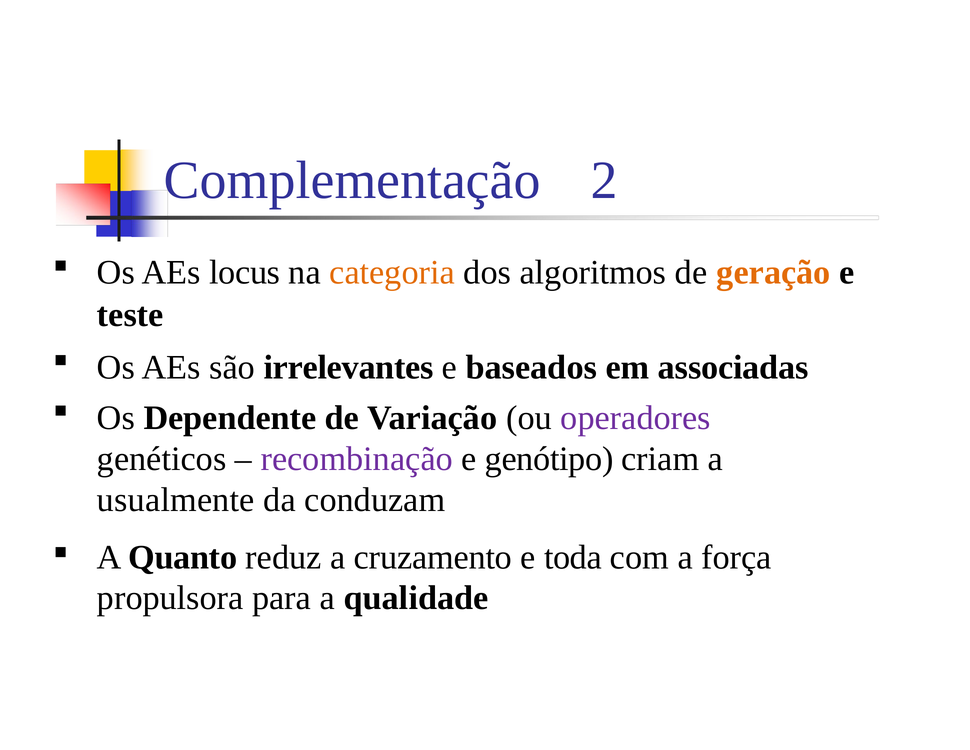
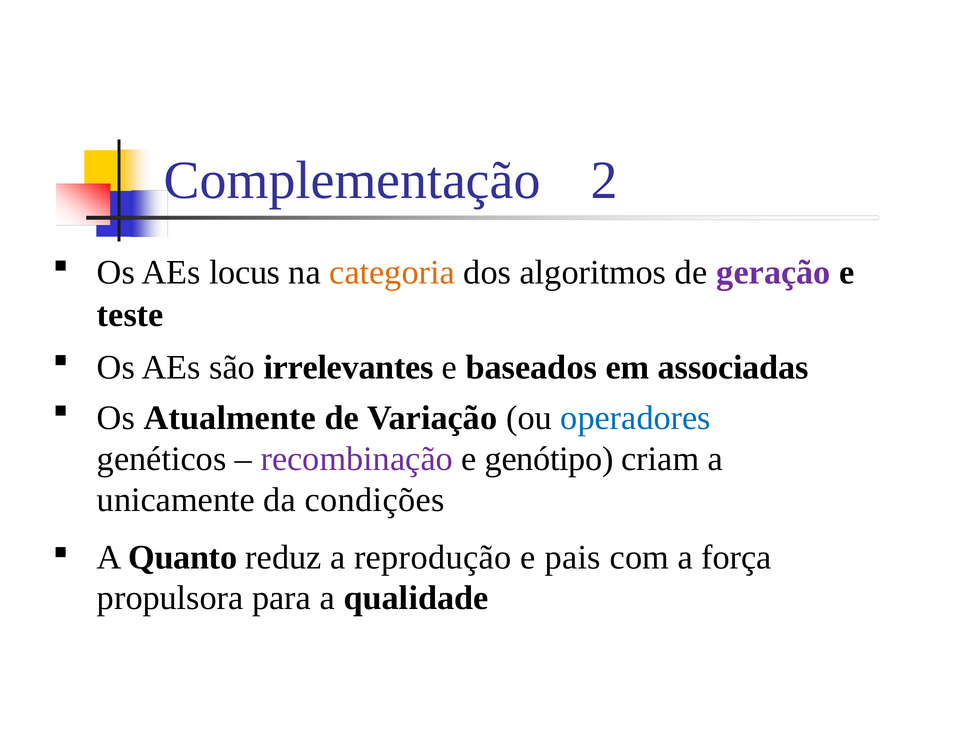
geração colour: orange -> purple
Dependente: Dependente -> Atualmente
operadores colour: purple -> blue
usualmente: usualmente -> unicamente
conduzam: conduzam -> condições
cruzamento: cruzamento -> reprodução
toda: toda -> pais
